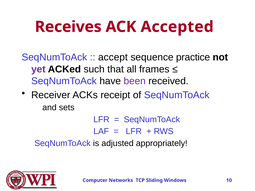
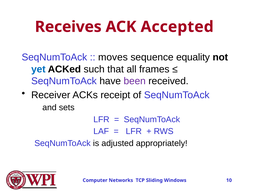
accept: accept -> moves
practice: practice -> equality
yet colour: purple -> blue
